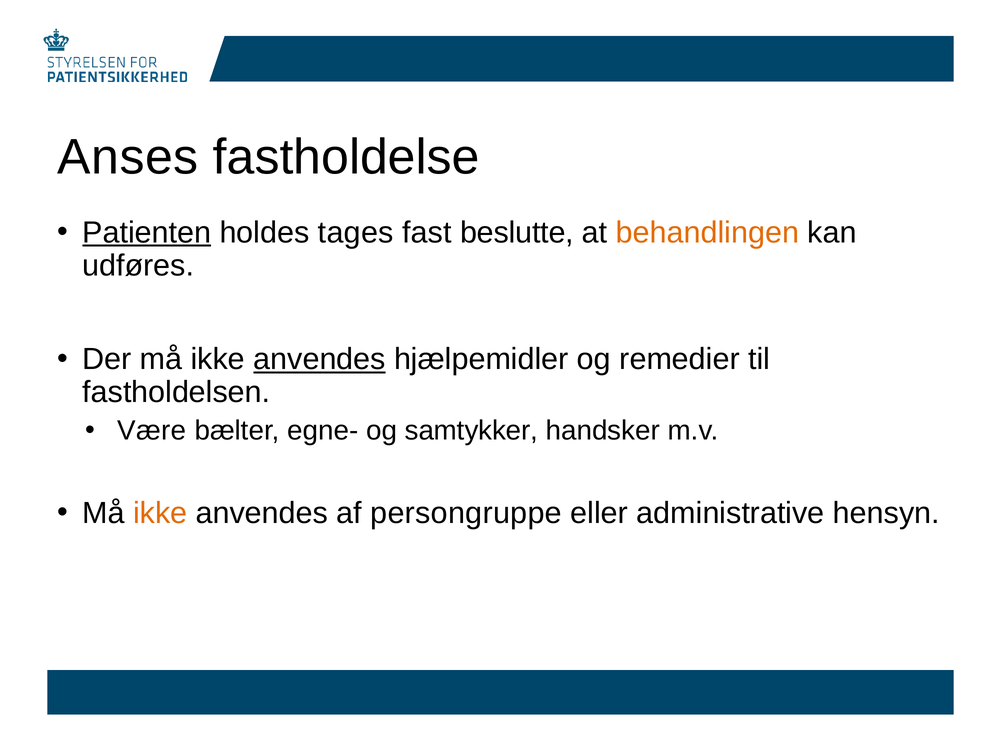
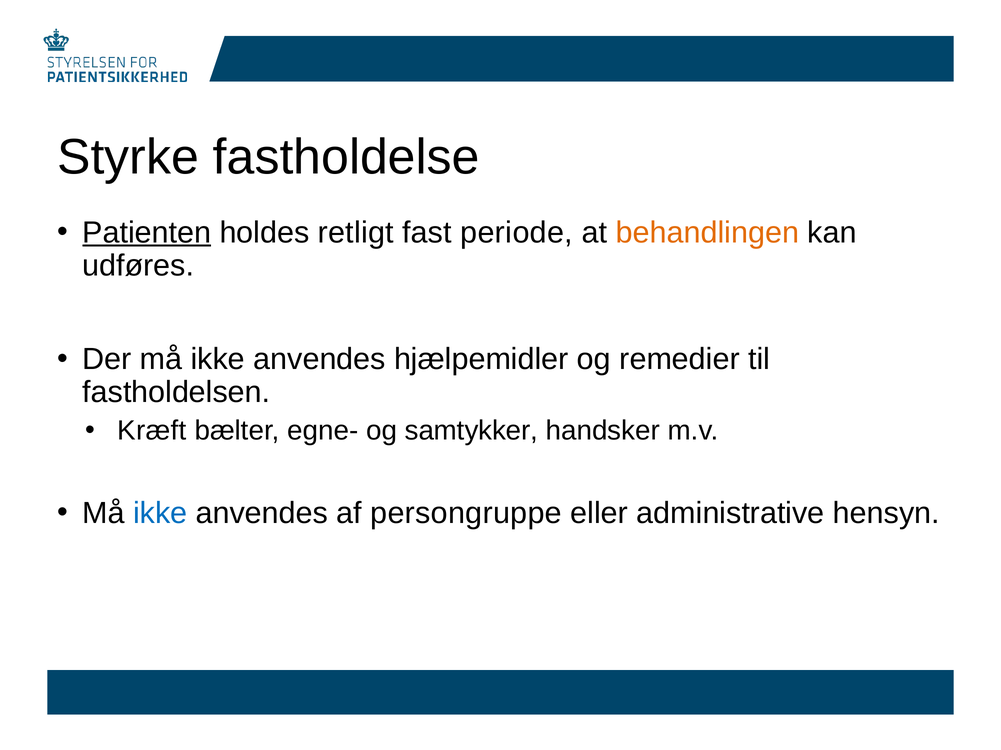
Anses: Anses -> Styrke
tages: tages -> retligt
beslutte: beslutte -> periode
anvendes at (320, 360) underline: present -> none
Være: Være -> Kræft
ikke at (160, 513) colour: orange -> blue
